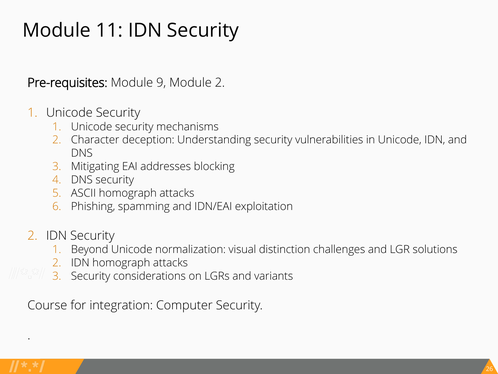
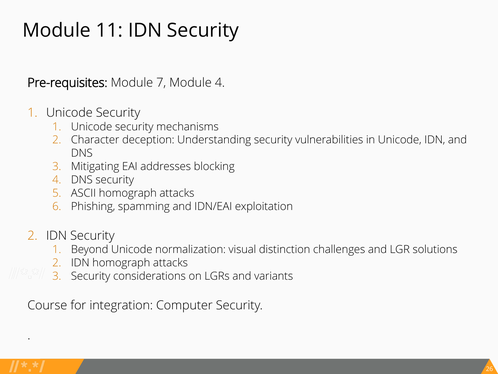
9: 9 -> 7
Module 2: 2 -> 4
